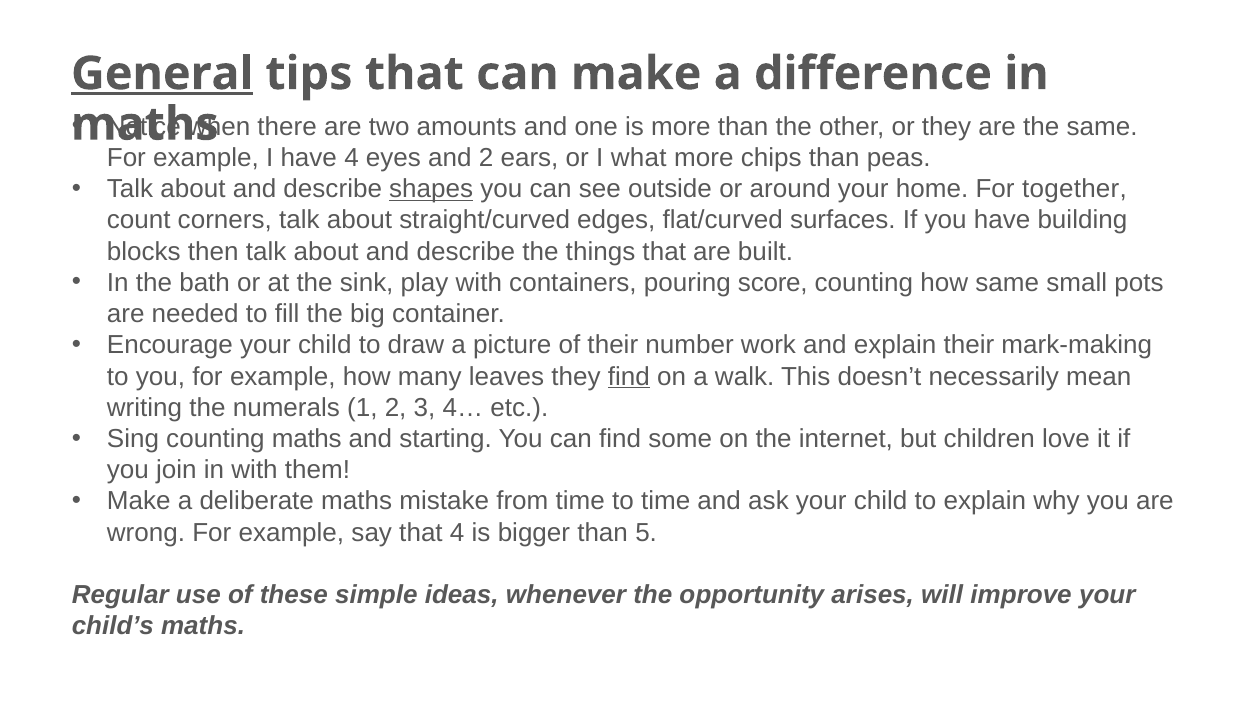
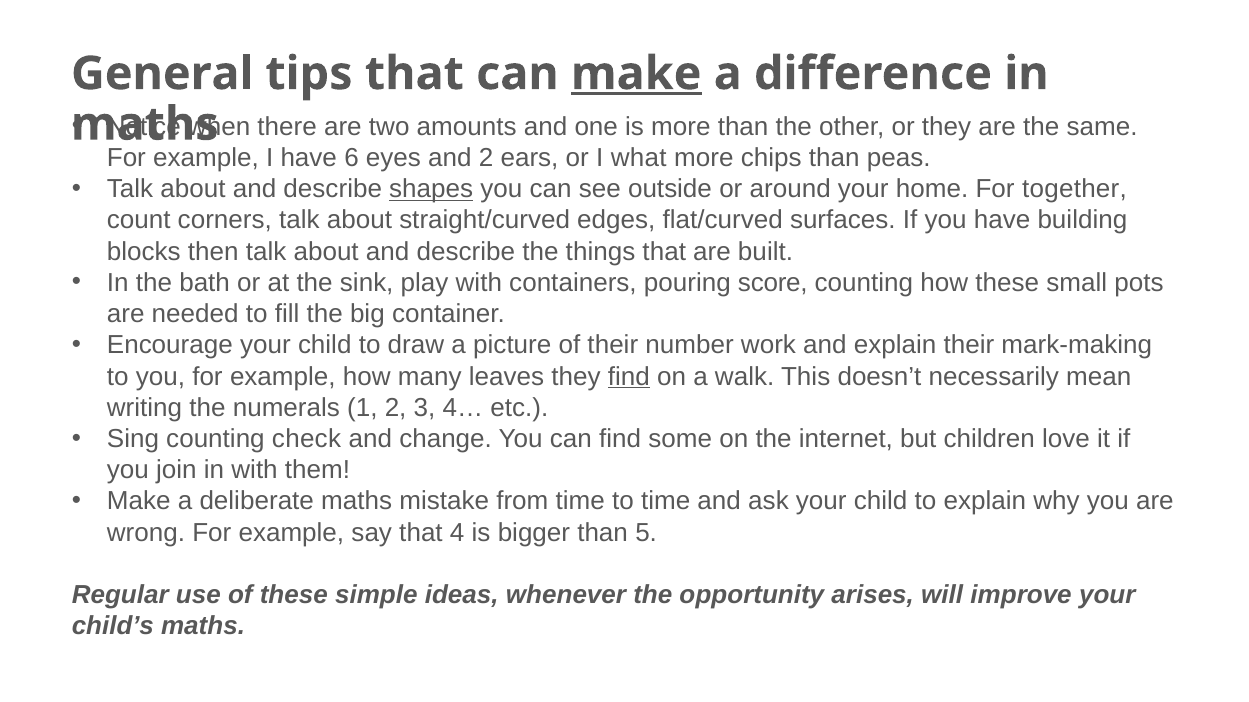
General underline: present -> none
make at (636, 74) underline: none -> present
have 4: 4 -> 6
how same: same -> these
counting maths: maths -> check
starting: starting -> change
